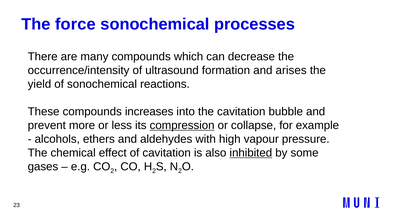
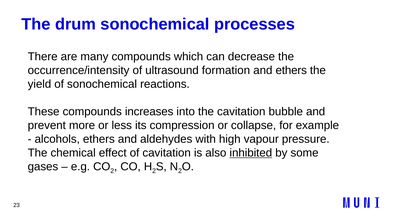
force: force -> drum
and arises: arises -> ethers
compression underline: present -> none
